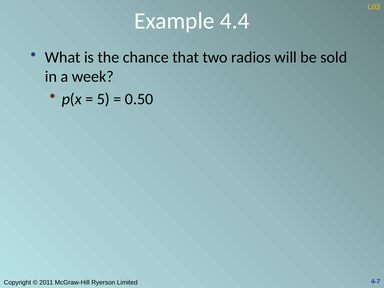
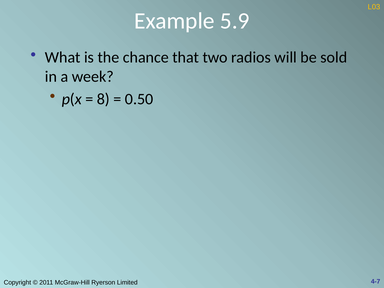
4.4: 4.4 -> 5.9
5: 5 -> 8
